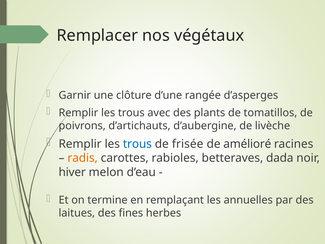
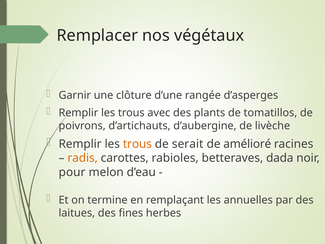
trous at (137, 144) colour: blue -> orange
frisée: frisée -> serait
hiver: hiver -> pour
